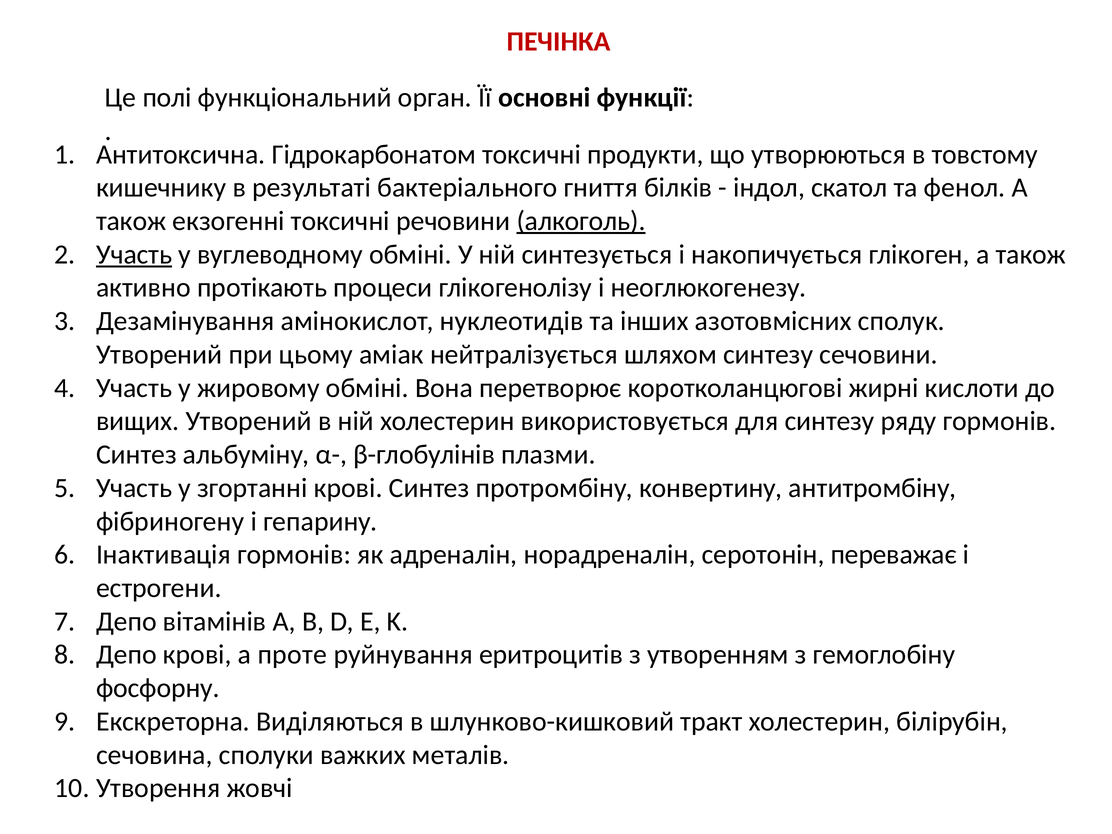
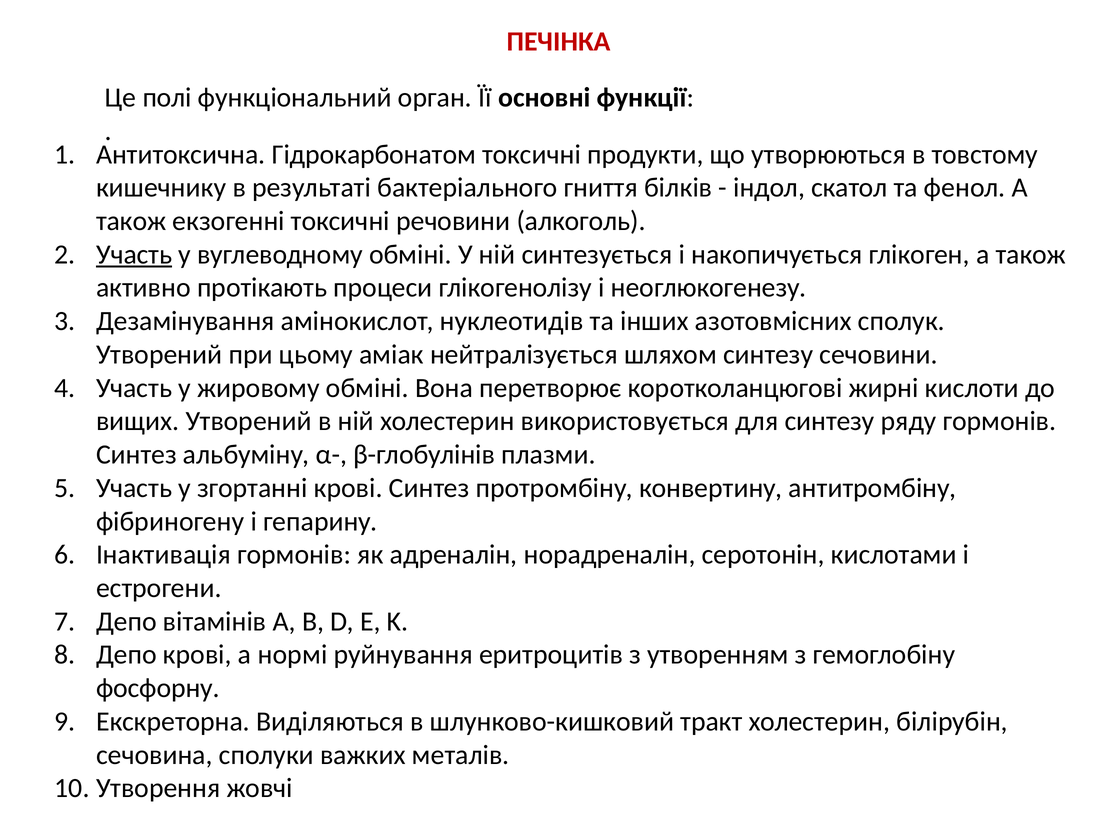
алкоголь underline: present -> none
переважає: переважає -> кислотами
проте: проте -> нормі
